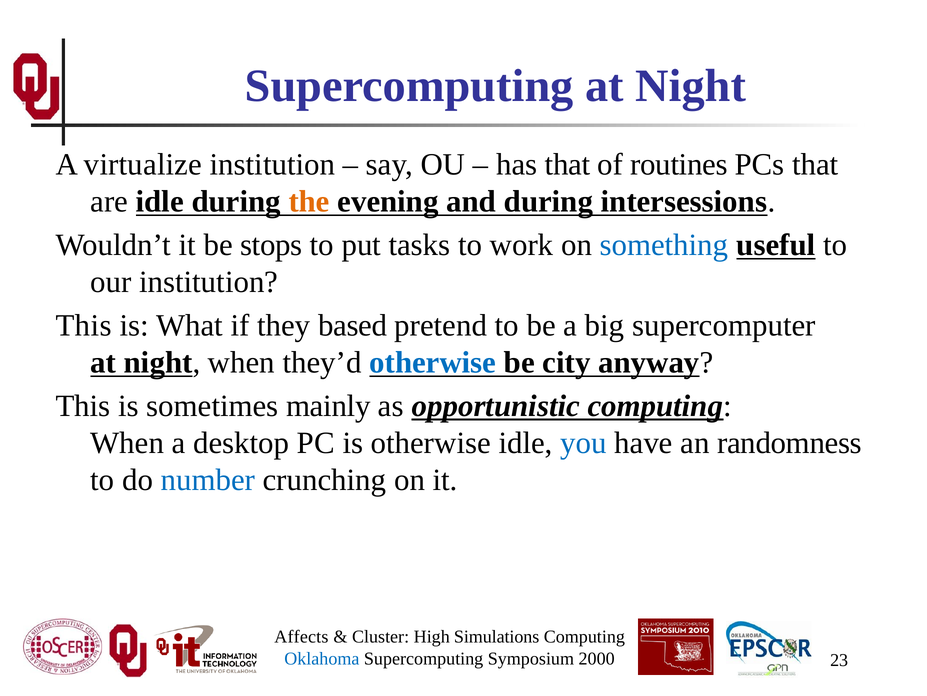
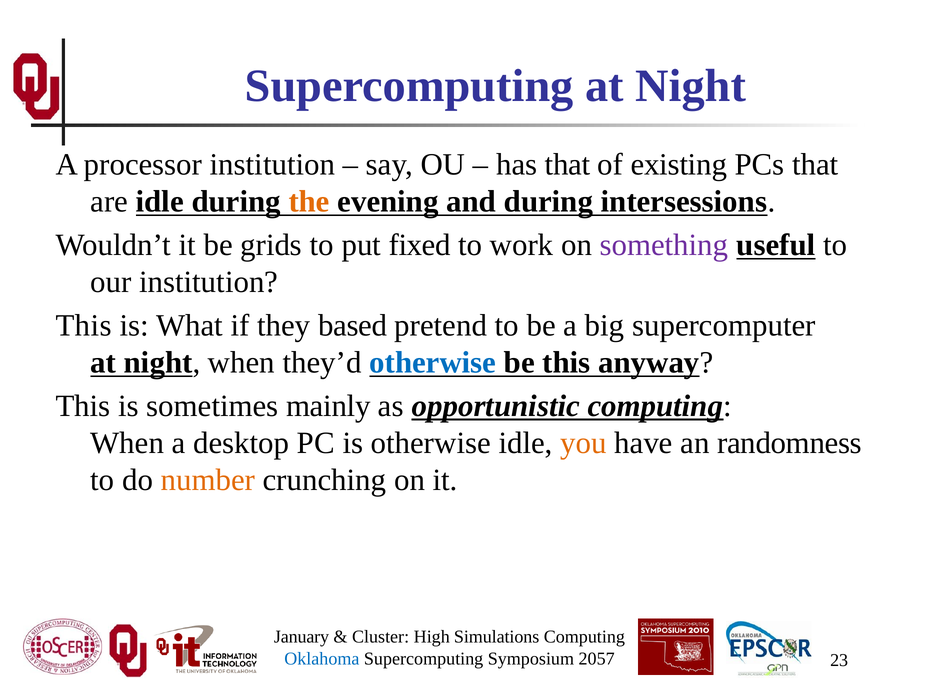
virtualize: virtualize -> processor
routines: routines -> existing
stops: stops -> grids
tasks: tasks -> fixed
something colour: blue -> purple
be city: city -> this
you colour: blue -> orange
number colour: blue -> orange
Affects: Affects -> January
2000: 2000 -> 2057
